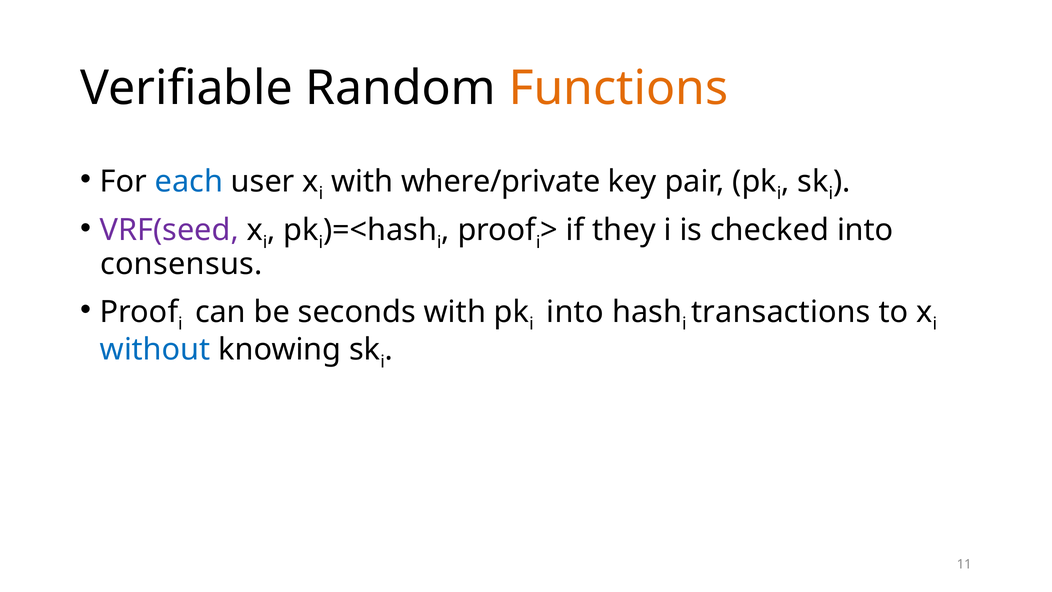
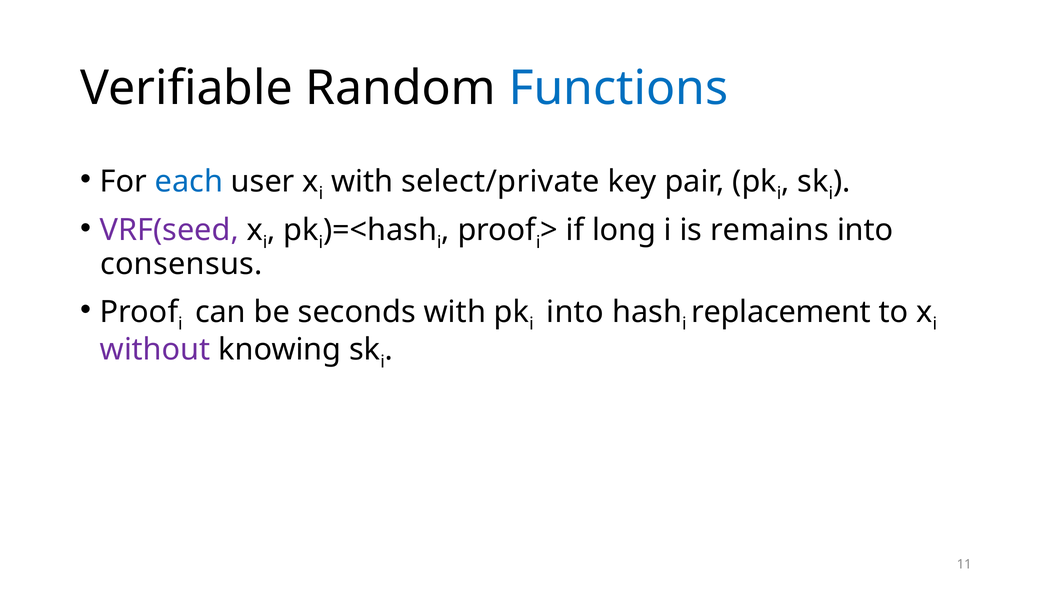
Functions colour: orange -> blue
where/private: where/private -> select/private
they: they -> long
checked: checked -> remains
transactions: transactions -> replacement
without colour: blue -> purple
